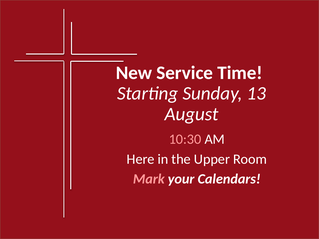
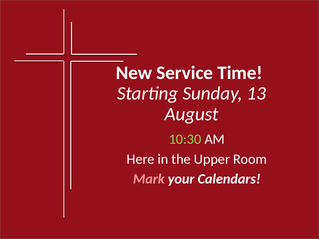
10:30 colour: pink -> light green
